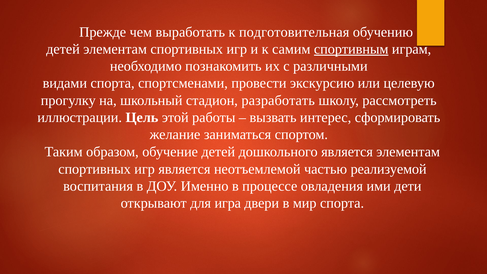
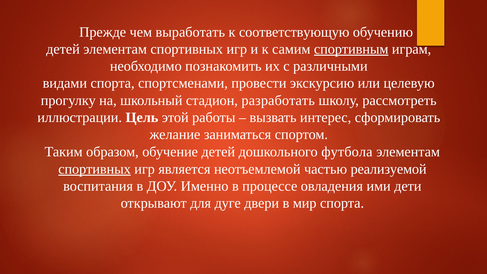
подготовительная: подготовительная -> соответствующую
дошкольного является: является -> футбола
спортивных at (95, 169) underline: none -> present
игра: игра -> дуге
